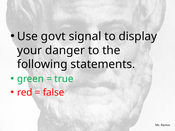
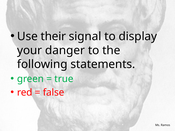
govt: govt -> their
